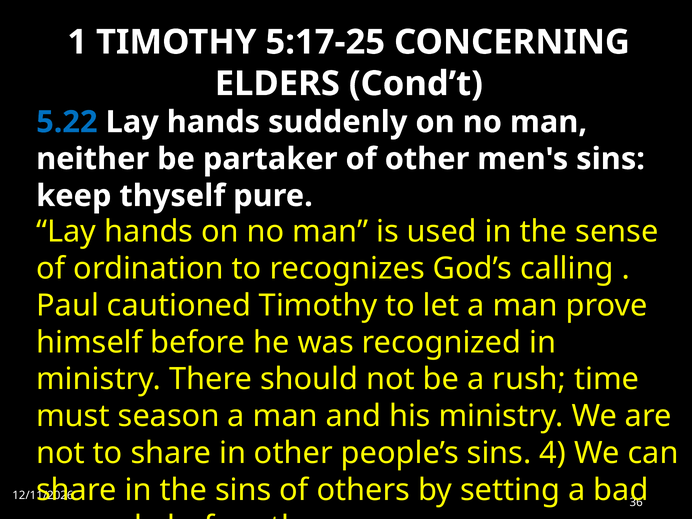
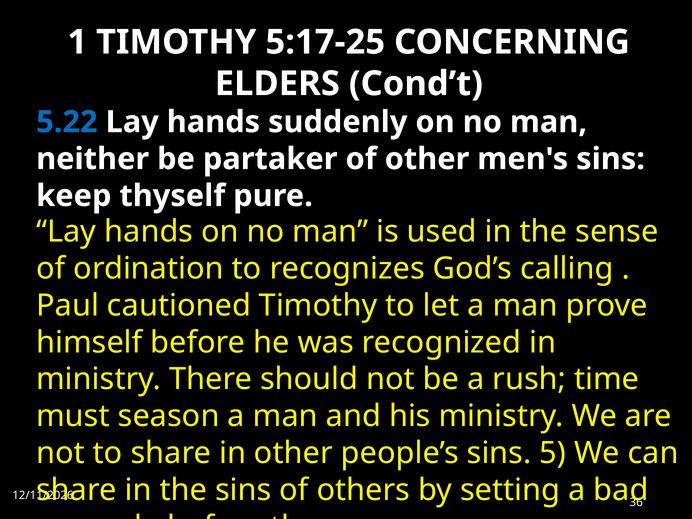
4: 4 -> 5
